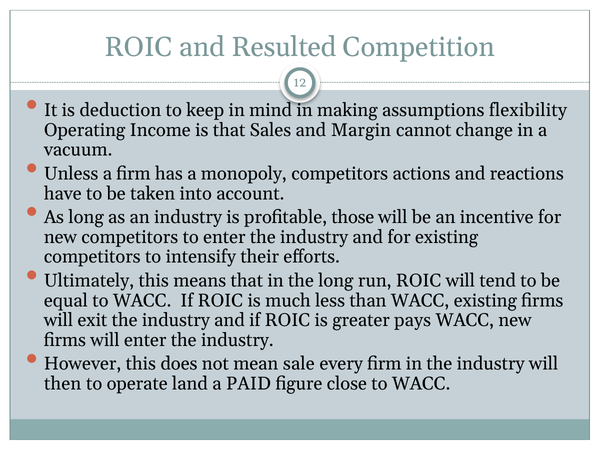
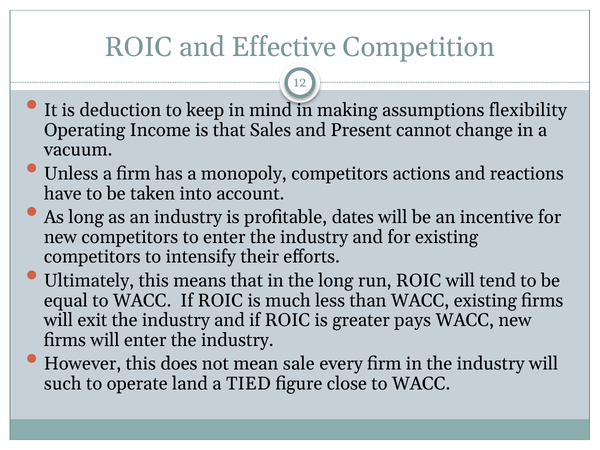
Resulted: Resulted -> Effective
Margin: Margin -> Present
those: those -> dates
then: then -> such
PAID: PAID -> TIED
